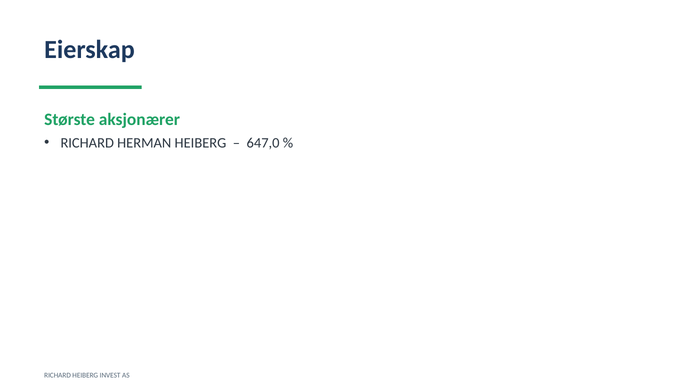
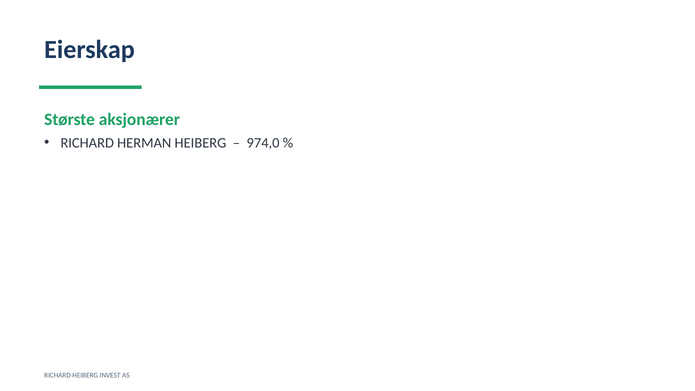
647,0: 647,0 -> 974,0
